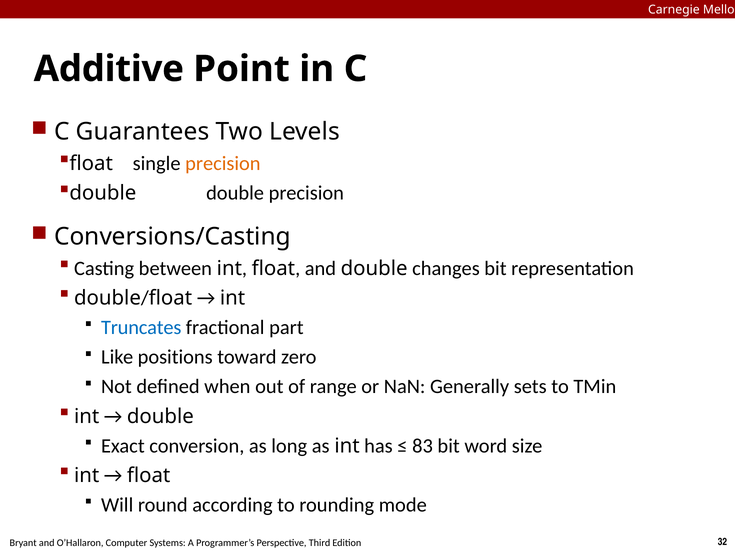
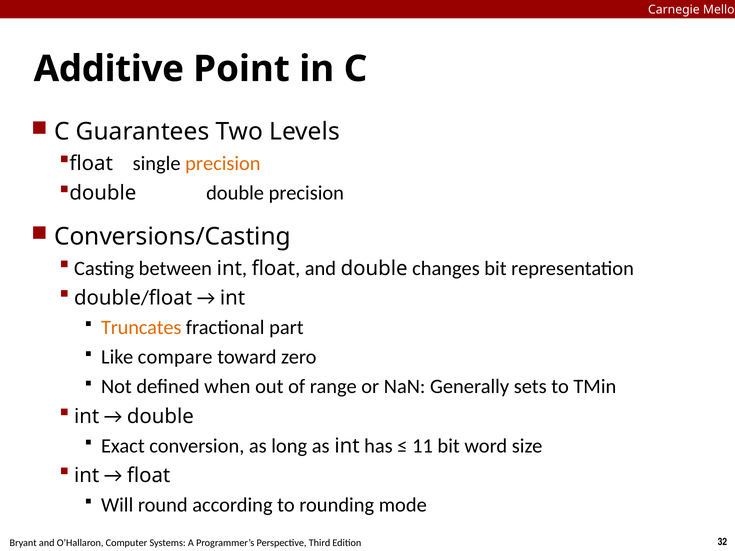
Truncates colour: blue -> orange
positions: positions -> compare
83: 83 -> 11
